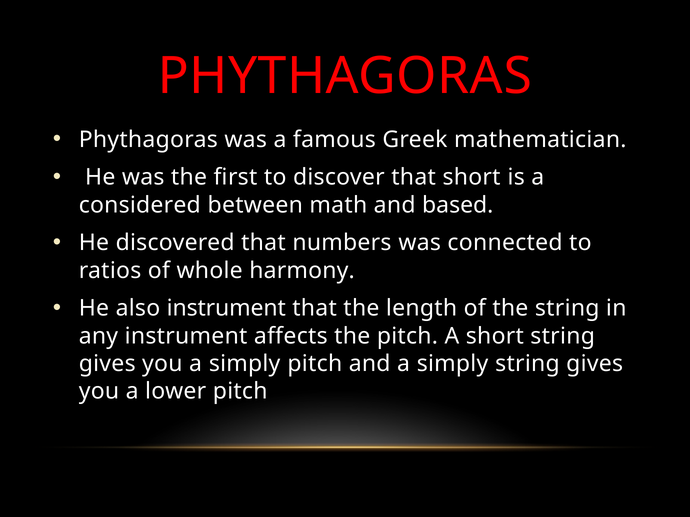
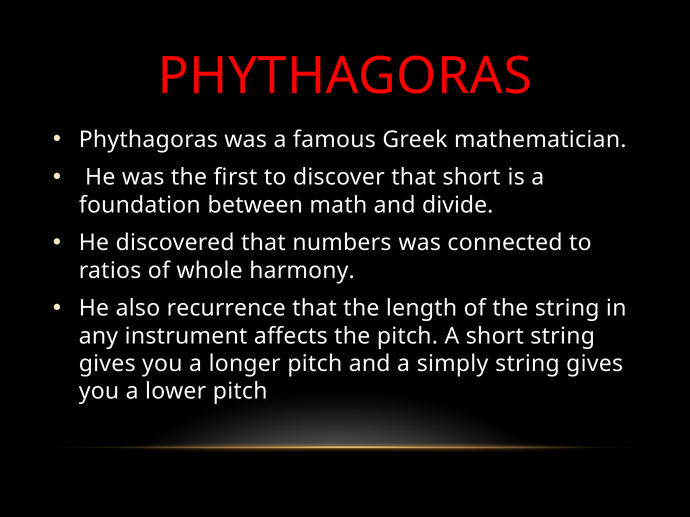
considered: considered -> foundation
based: based -> divide
also instrument: instrument -> recurrence
you a simply: simply -> longer
